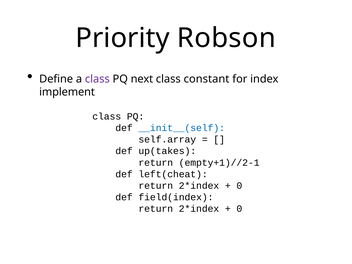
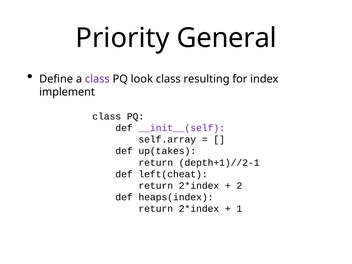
Robson: Robson -> General
next: next -> look
constant: constant -> resulting
__init__(self colour: blue -> purple
empty+1)//2-1: empty+1)//2-1 -> depth+1)//2-1
0 at (239, 186): 0 -> 2
field(index: field(index -> heaps(index
0 at (239, 209): 0 -> 1
